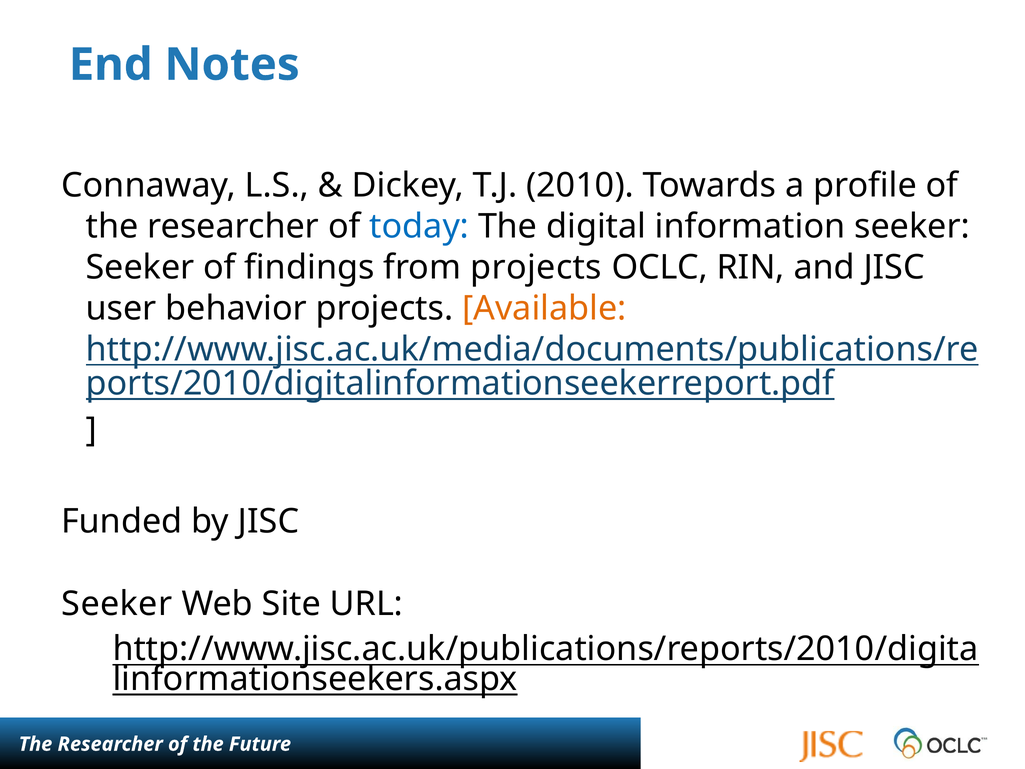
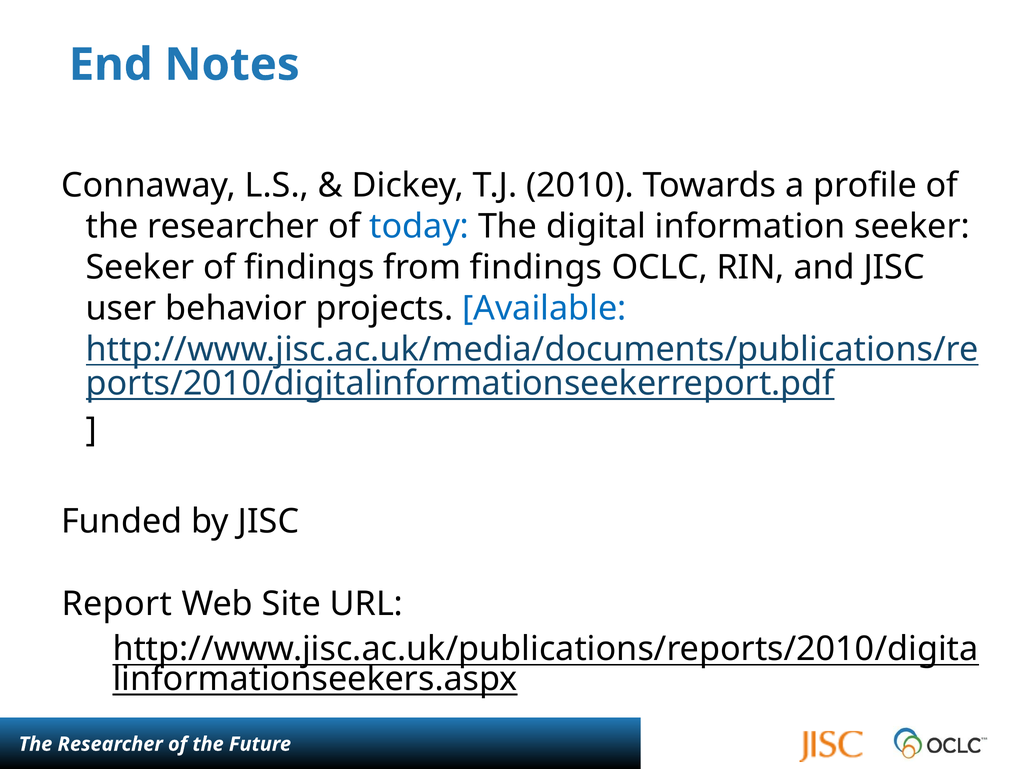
from projects: projects -> findings
Available colour: orange -> blue
Seeker at (117, 604): Seeker -> Report
